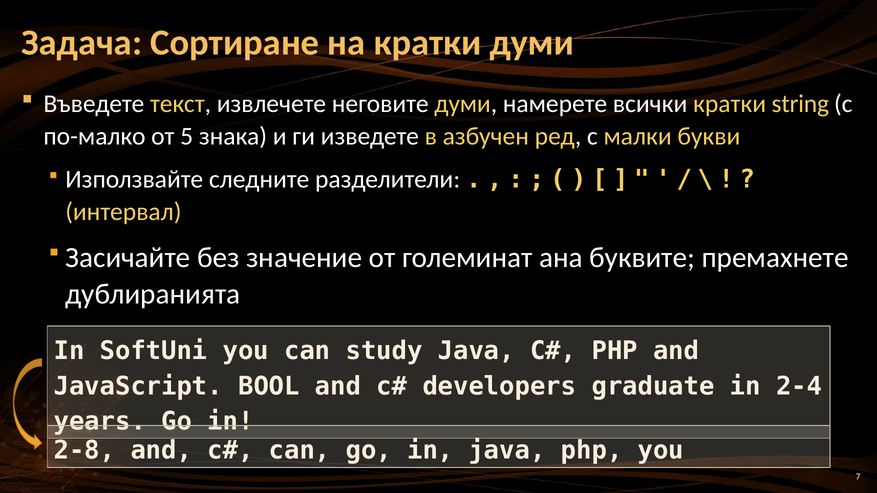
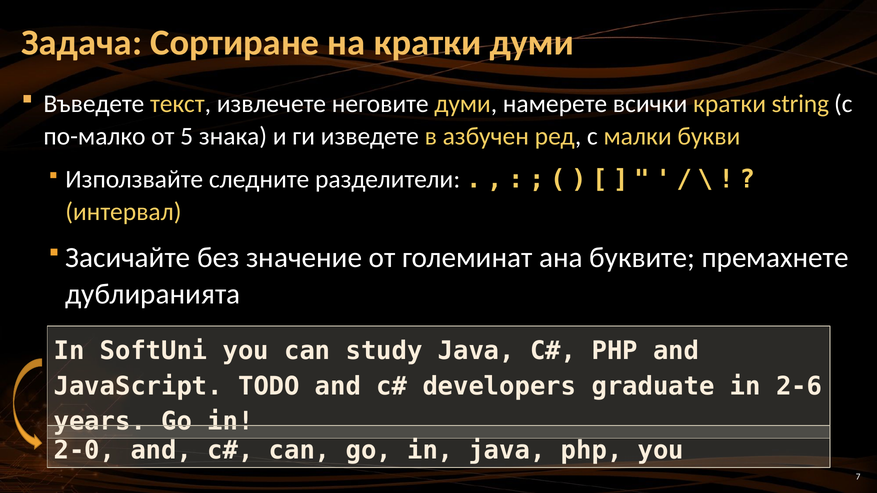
BOOL: BOOL -> TODO
2-4: 2-4 -> 2-6
2-8: 2-8 -> 2-0
